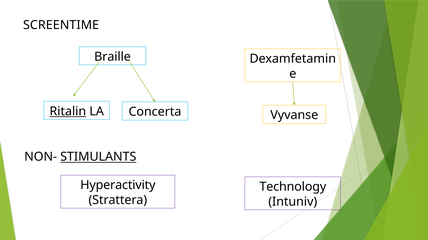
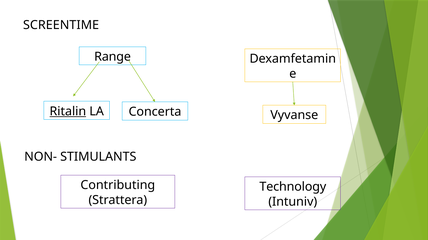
Braille: Braille -> Range
STIMULANTS underline: present -> none
Hyperactivity: Hyperactivity -> Contributing
